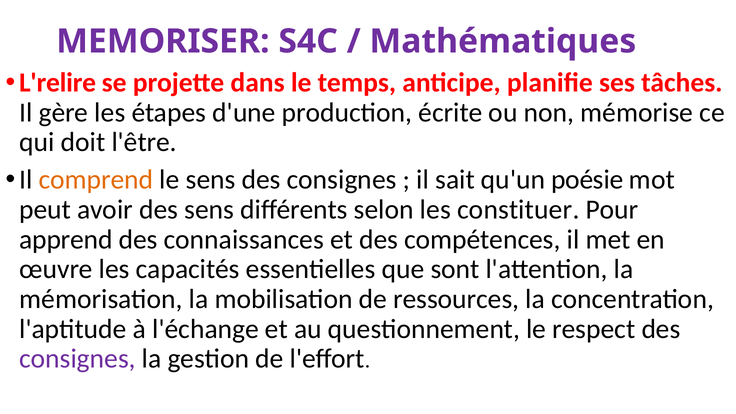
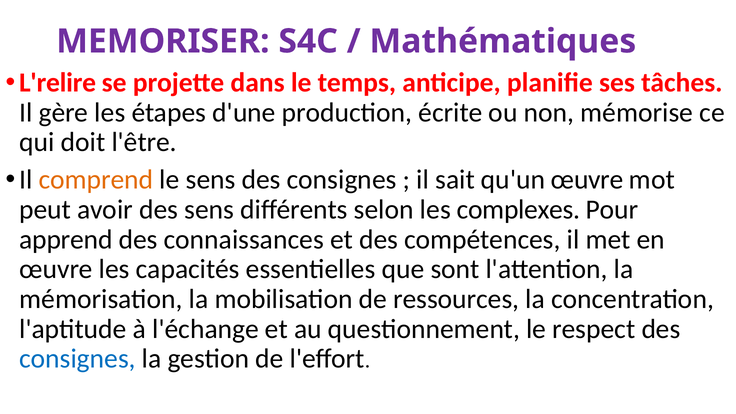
qu'un poésie: poésie -> œuvre
constituer: constituer -> complexes
consignes at (78, 359) colour: purple -> blue
